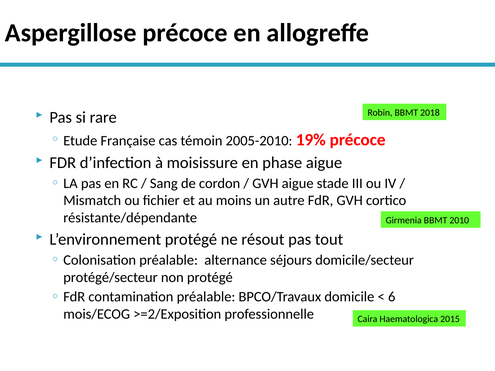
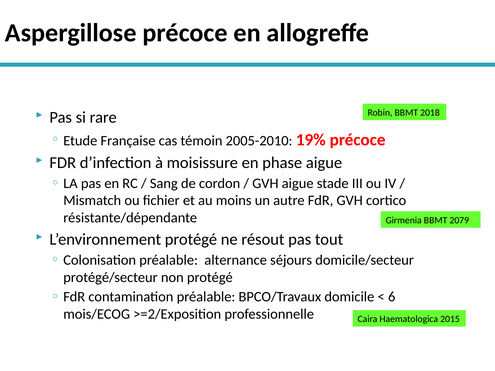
2010: 2010 -> 2079
